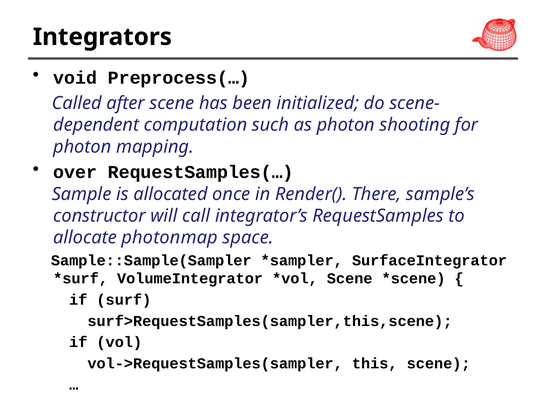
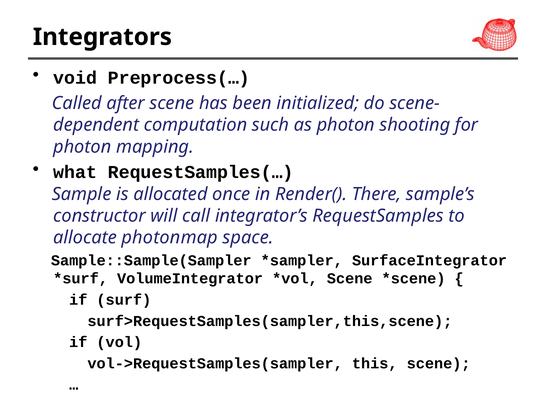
over: over -> what
